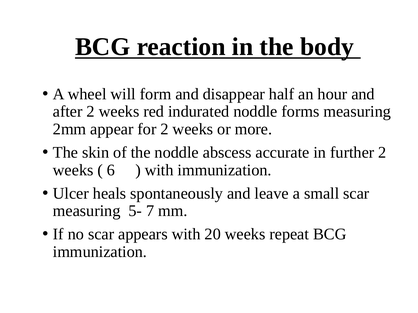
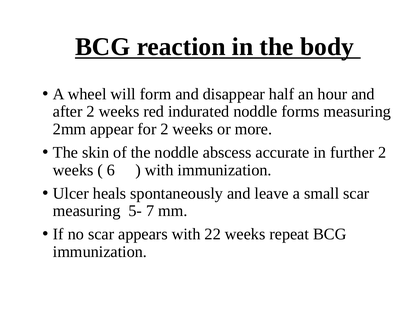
20: 20 -> 22
